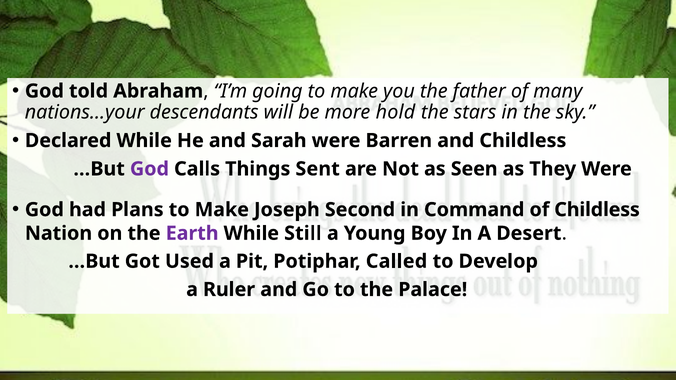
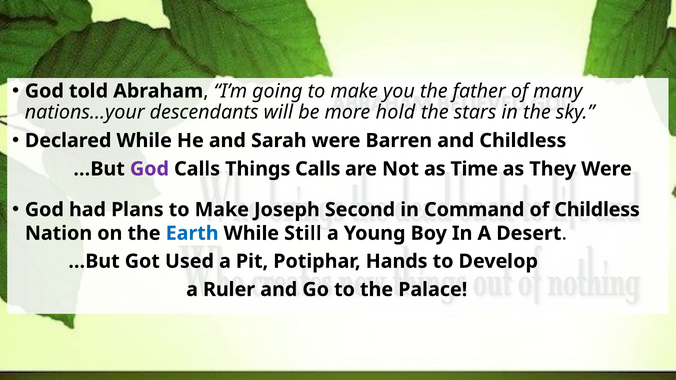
Things Sent: Sent -> Calls
Seen: Seen -> Time
Earth colour: purple -> blue
Called: Called -> Hands
